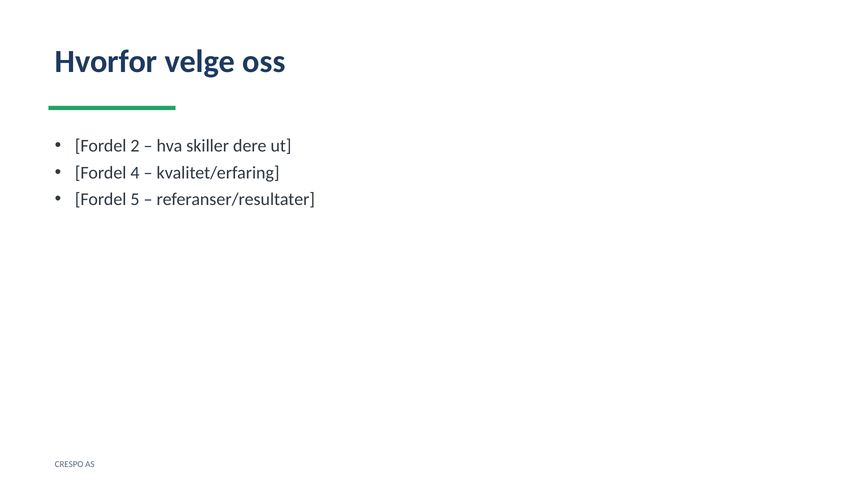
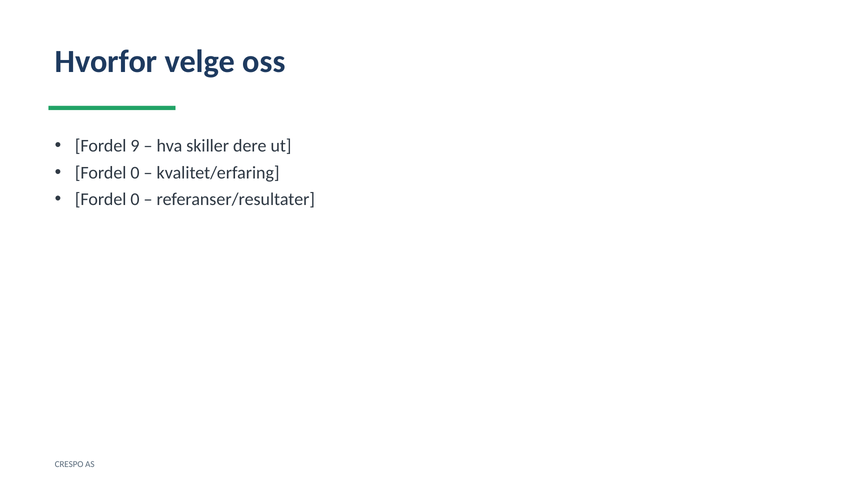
2: 2 -> 9
4 at (135, 173): 4 -> 0
5 at (135, 200): 5 -> 0
